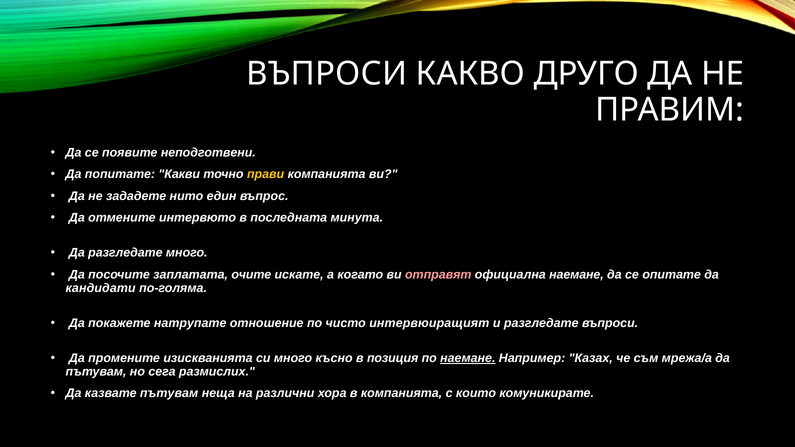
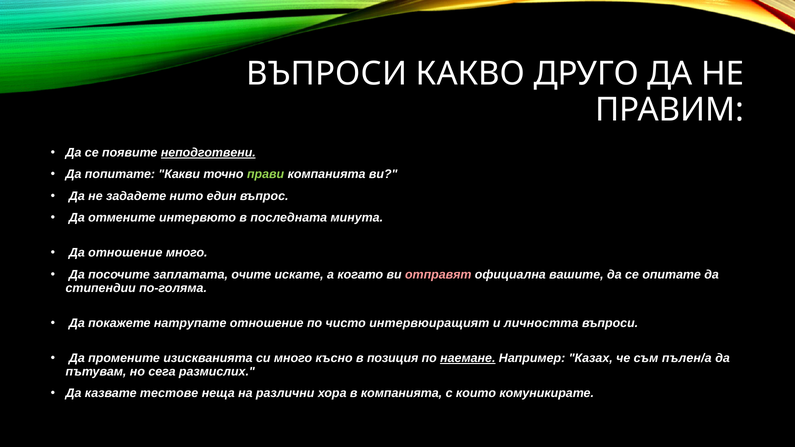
неподготвени underline: none -> present
прави colour: yellow -> light green
Да разгледате: разгледате -> отношение
официална наемане: наемане -> вашите
кандидати: кандидати -> стипендии
и разгледате: разгледате -> личността
мрежа/а: мрежа/а -> пълен/а
казвате пътувам: пътувам -> тестове
